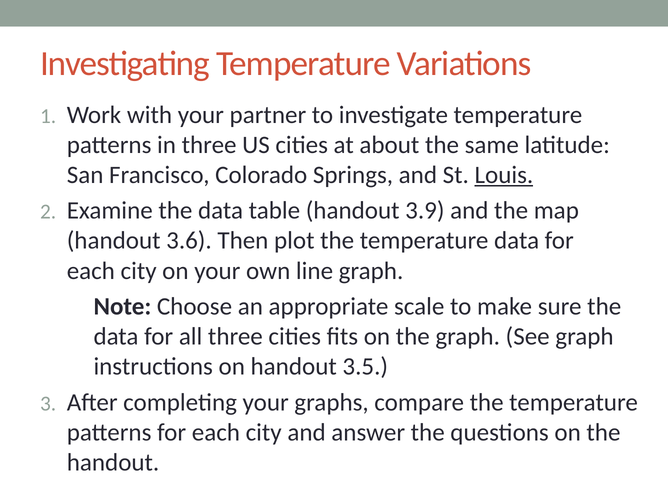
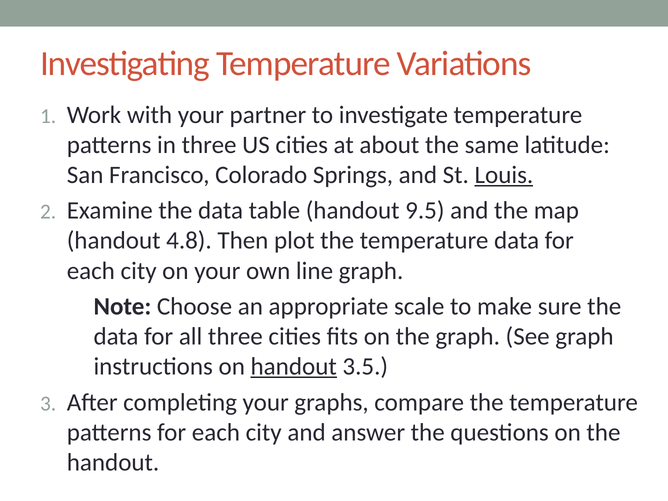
3.9: 3.9 -> 9.5
3.6: 3.6 -> 4.8
handout at (294, 367) underline: none -> present
